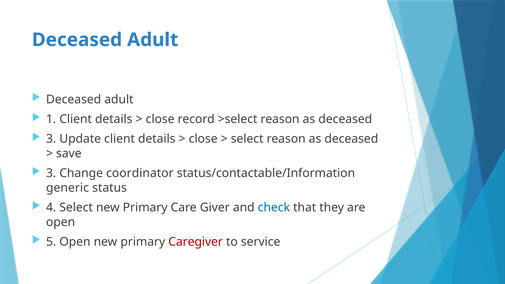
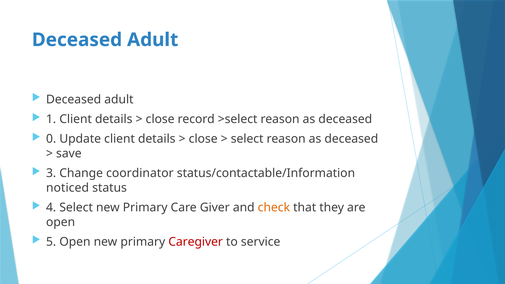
3 at (51, 139): 3 -> 0
generic: generic -> noticed
check colour: blue -> orange
